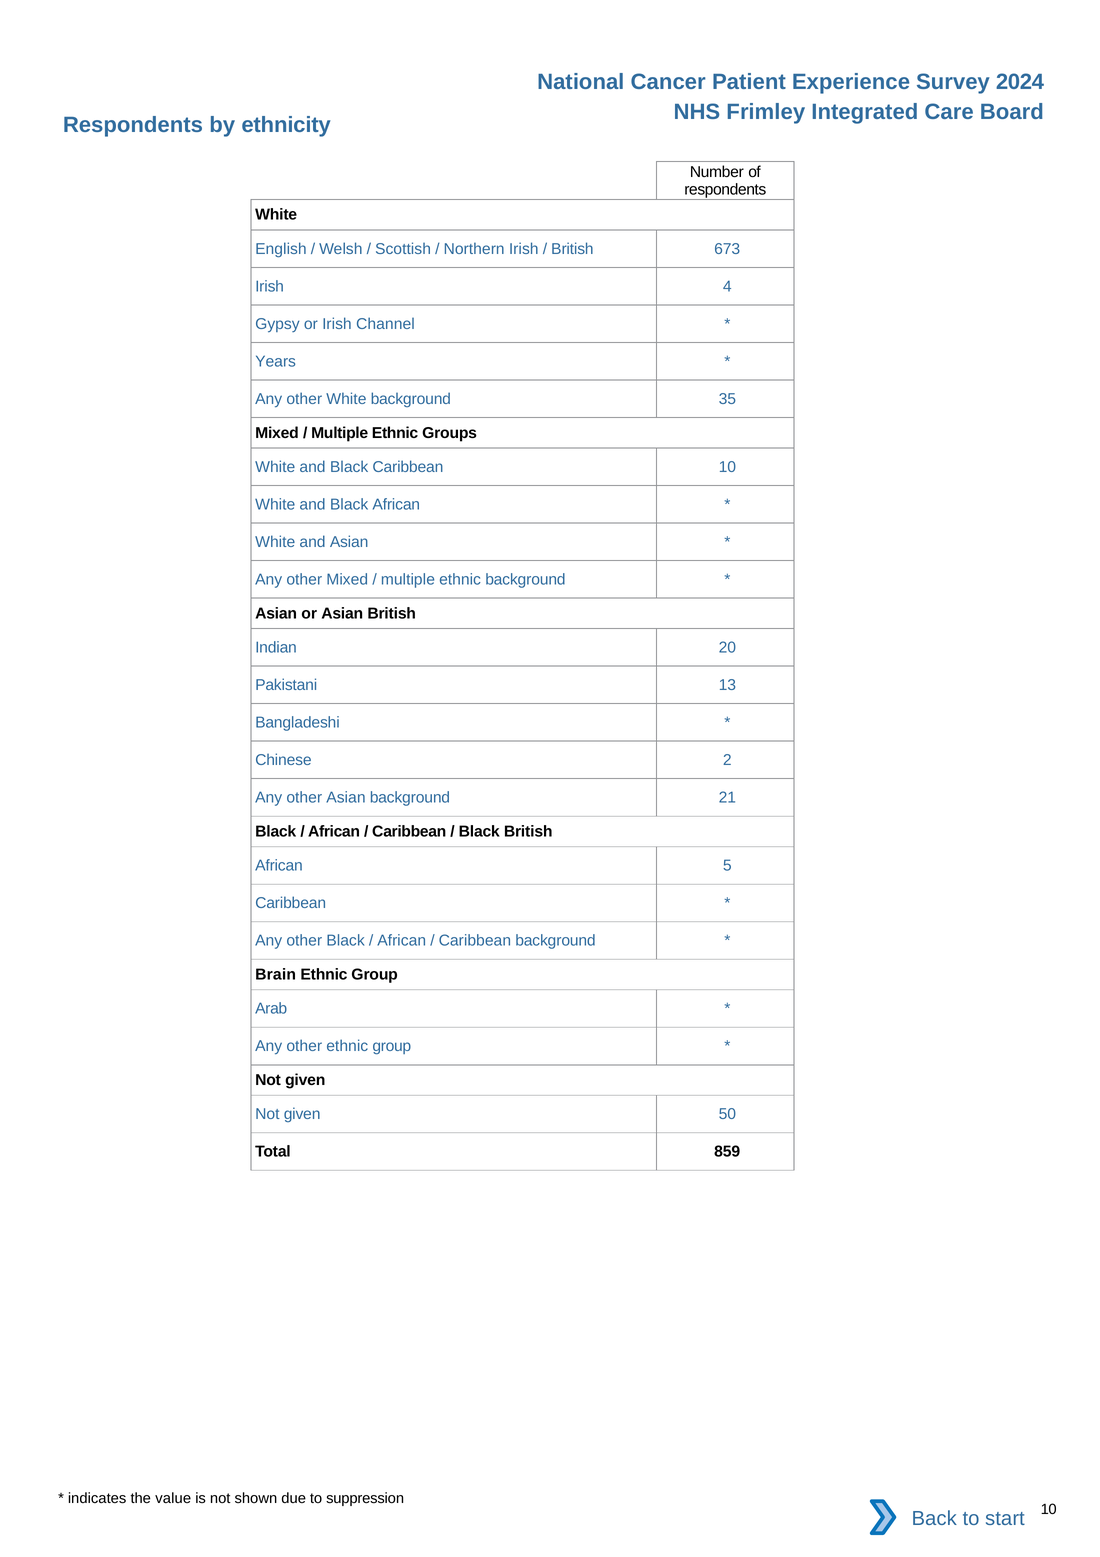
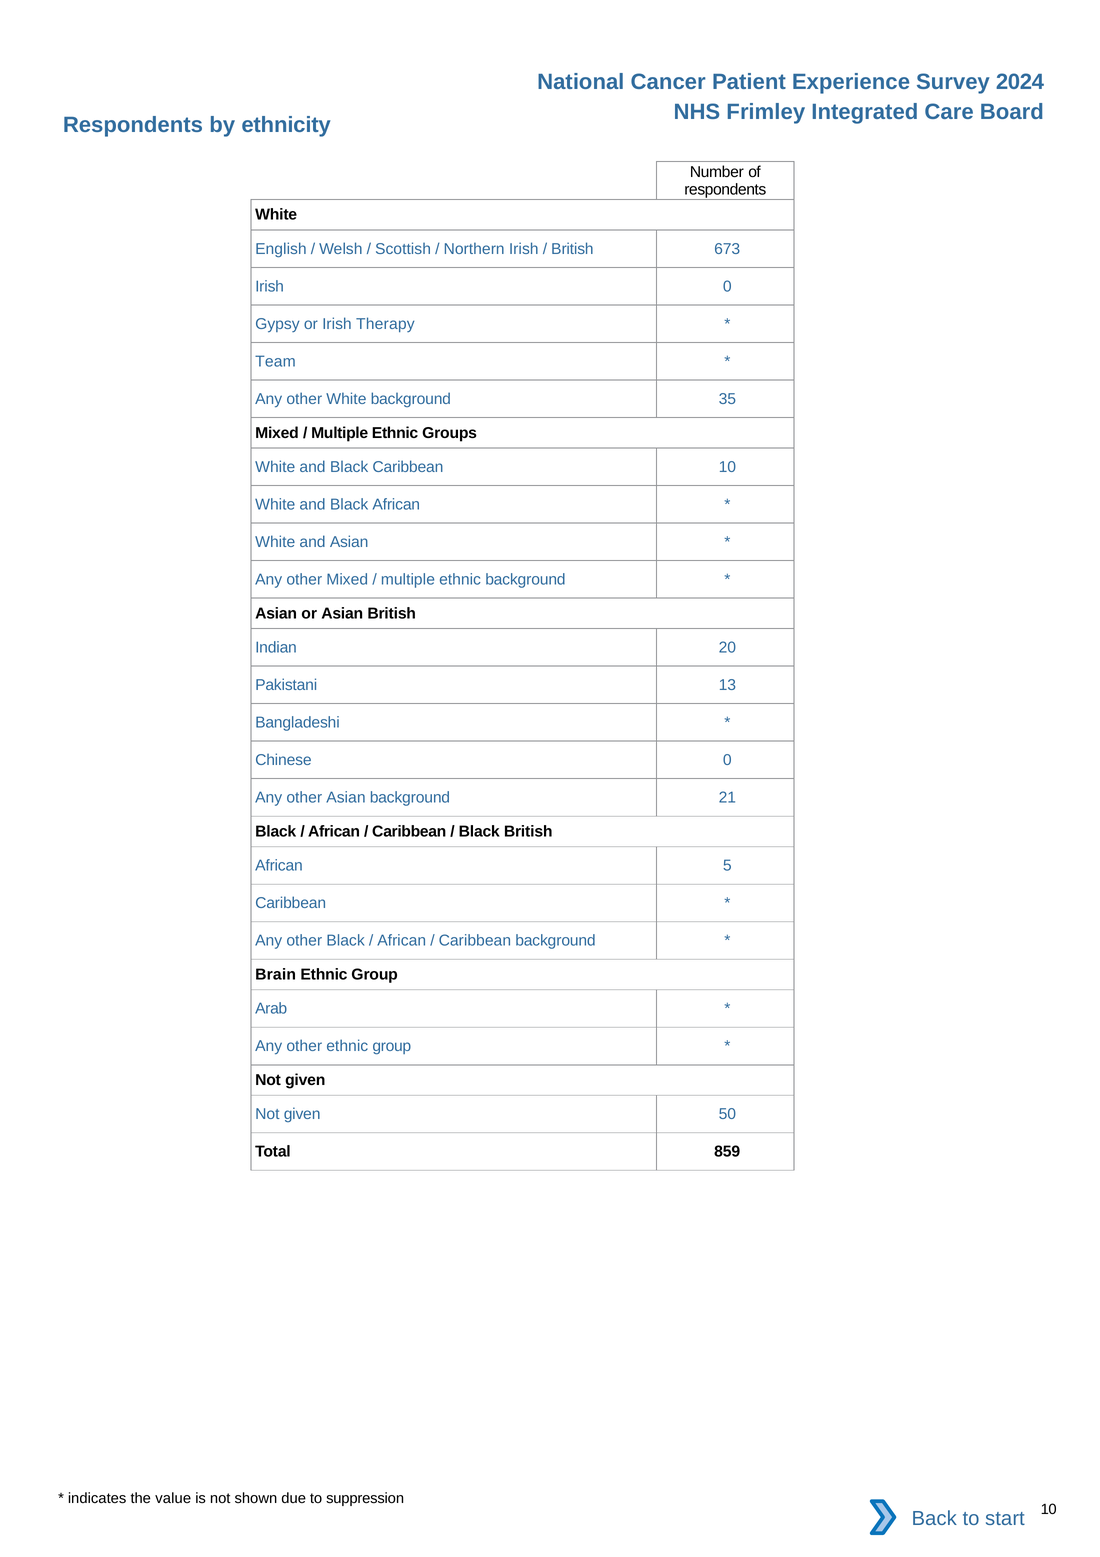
Irish 4: 4 -> 0
Channel: Channel -> Therapy
Years: Years -> Team
Chinese 2: 2 -> 0
